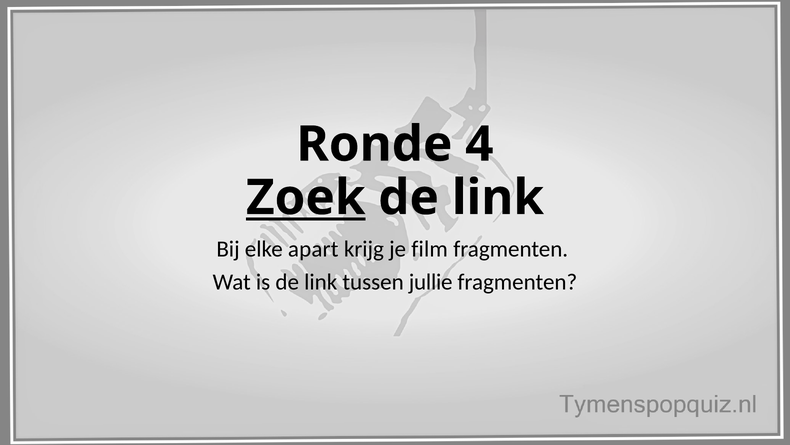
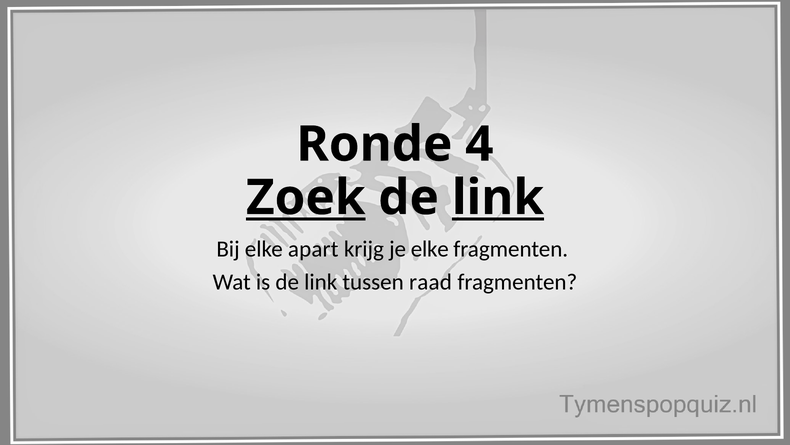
link at (498, 197) underline: none -> present
je film: film -> elke
jullie: jullie -> raad
